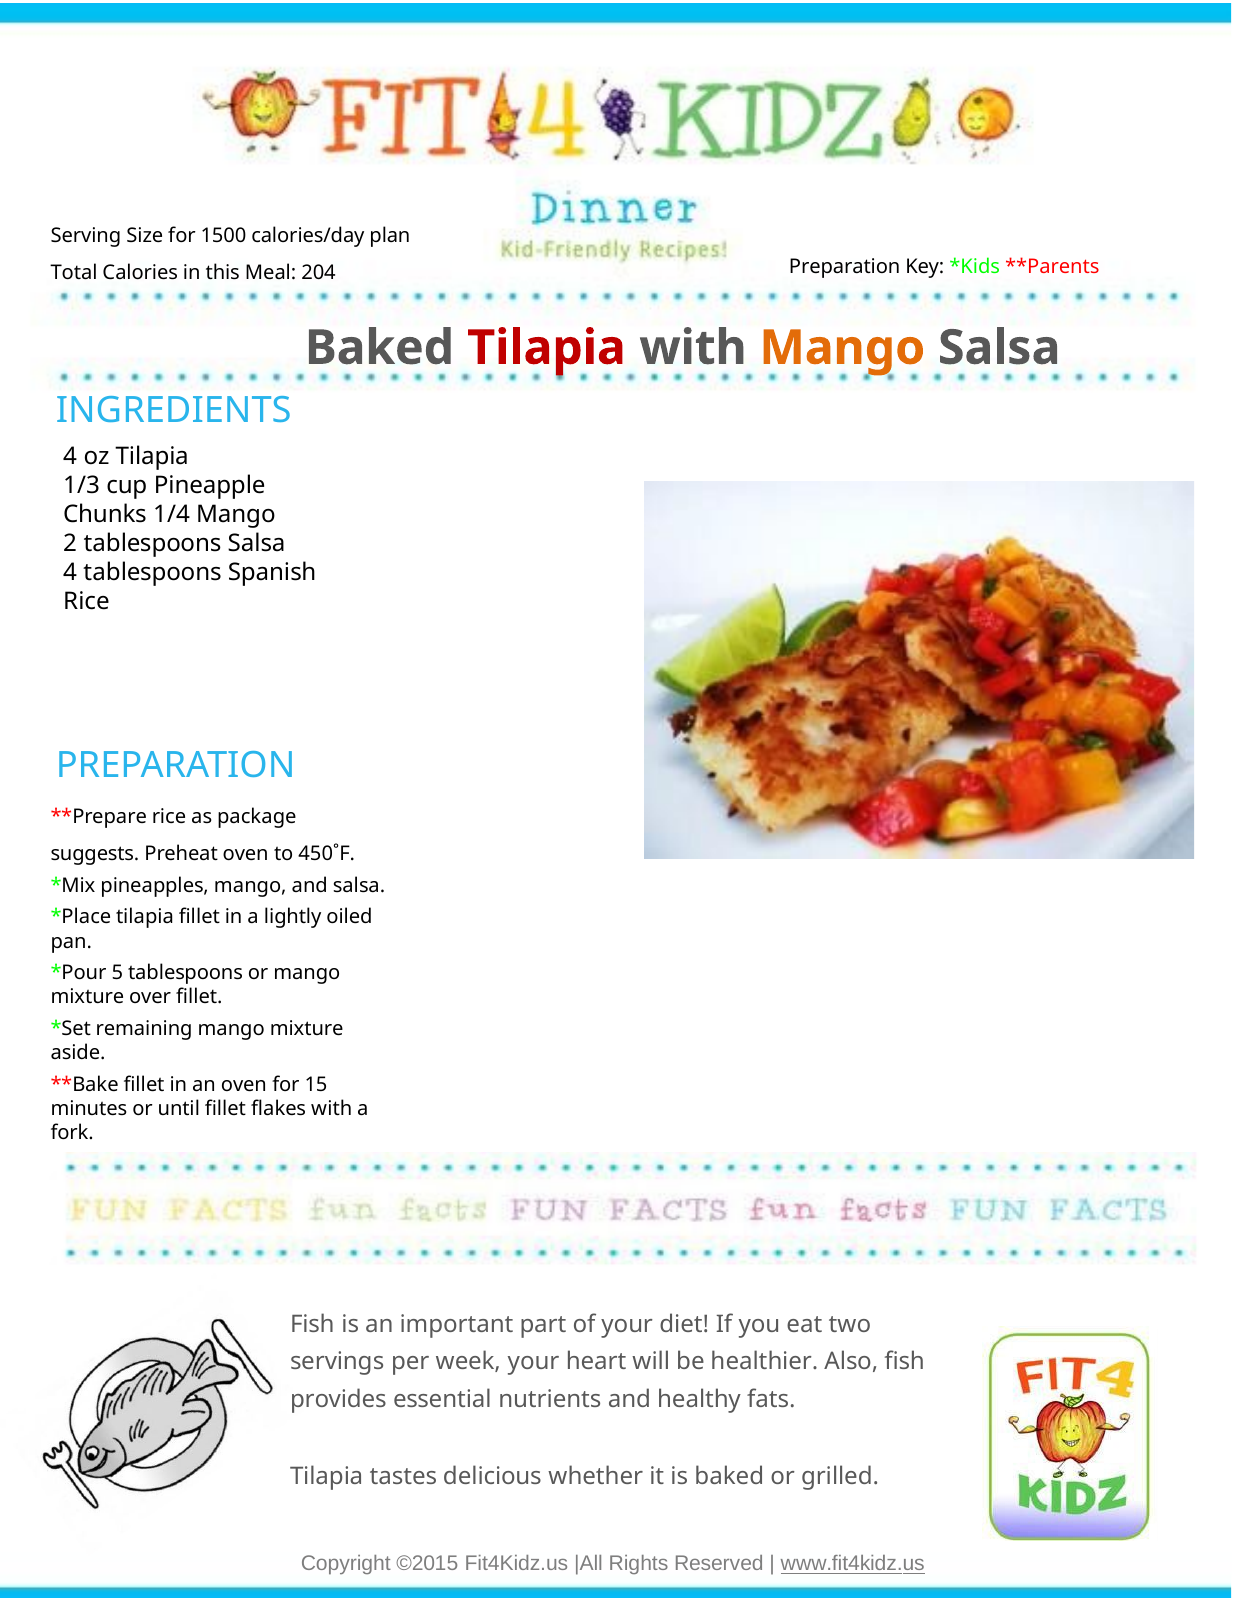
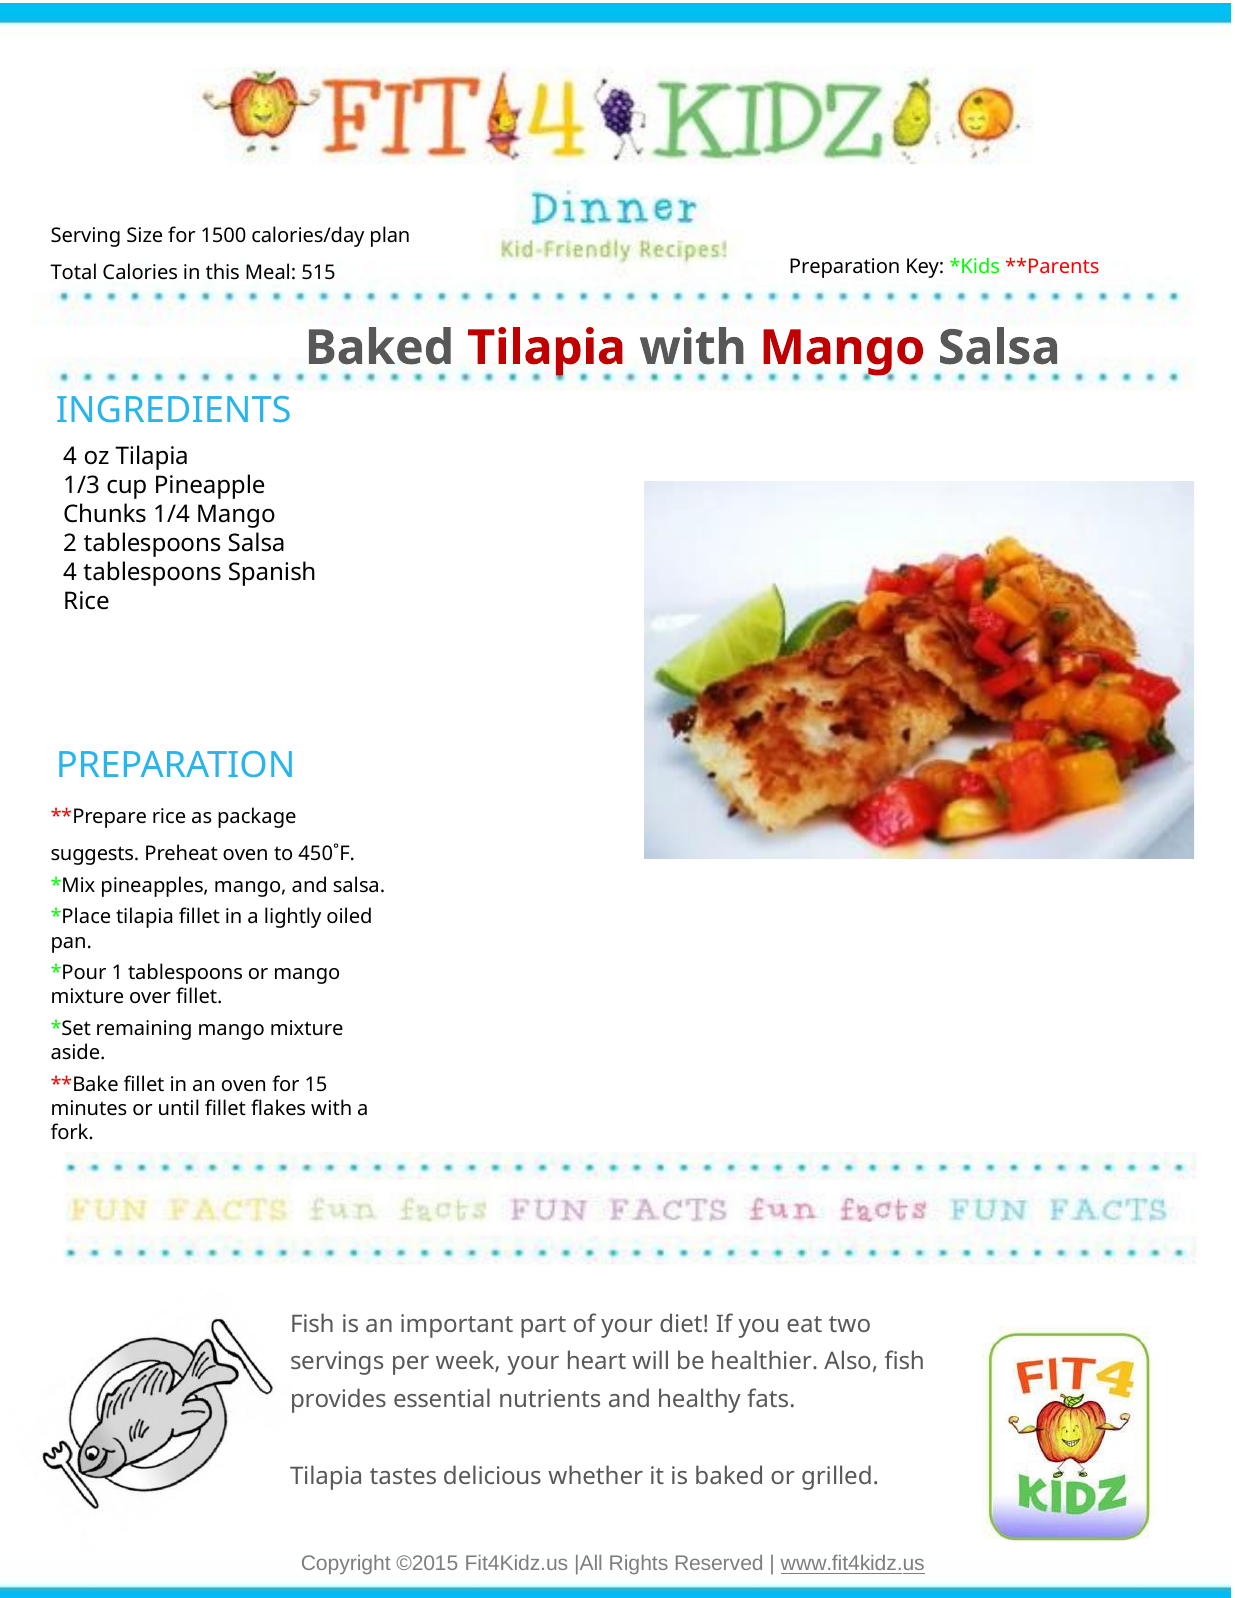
204: 204 -> 515
Mango at (842, 348) colour: orange -> red
5: 5 -> 1
